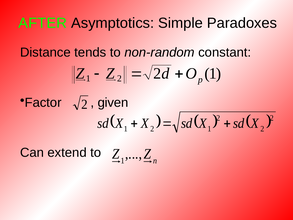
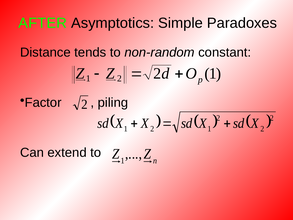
given: given -> piling
